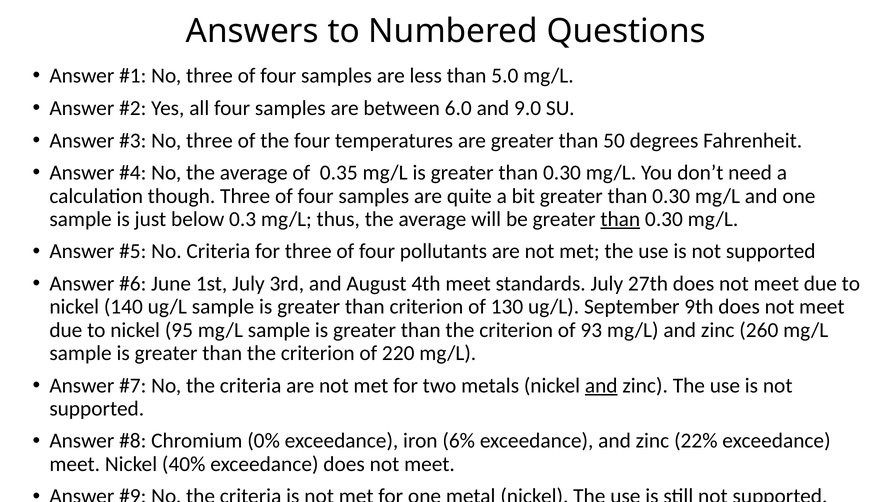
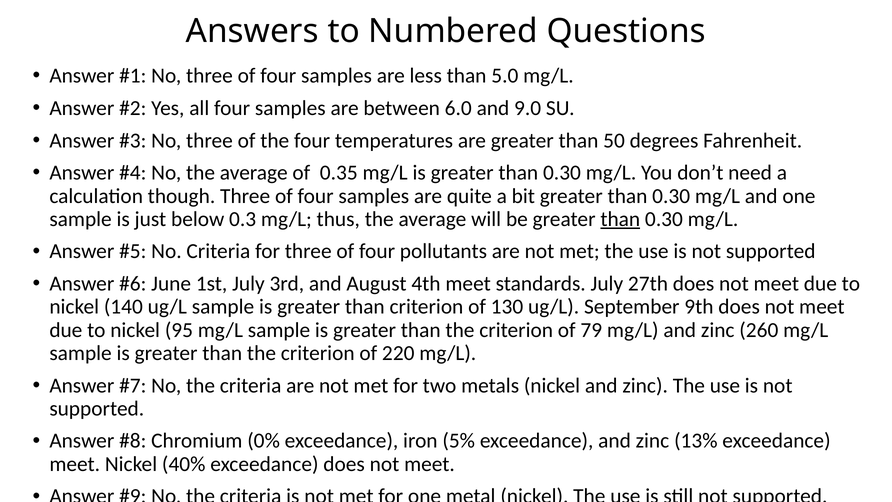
93: 93 -> 79
and at (601, 385) underline: present -> none
6%: 6% -> 5%
22%: 22% -> 13%
